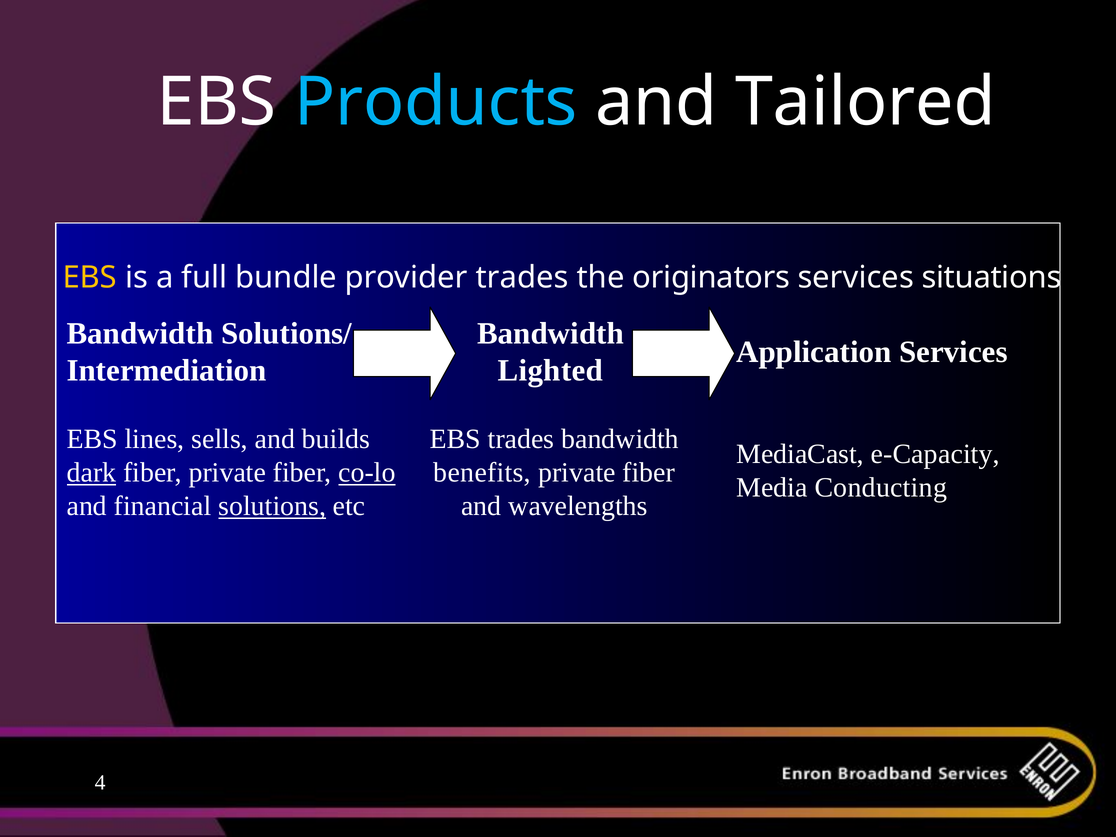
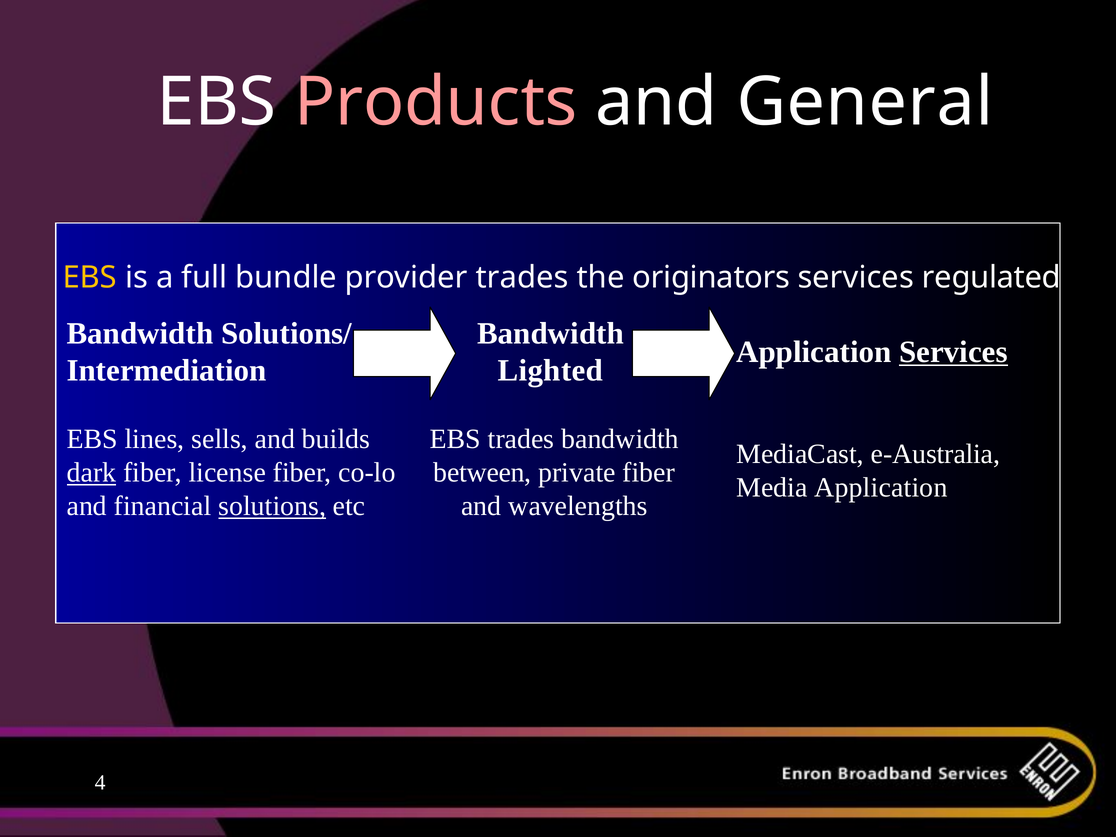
Products colour: light blue -> pink
Tailored: Tailored -> General
situations: situations -> regulated
Services at (953, 352) underline: none -> present
e-Capacity: e-Capacity -> e-Australia
fiber private: private -> license
co-lo underline: present -> none
benefits: benefits -> between
Media Conducting: Conducting -> Application
